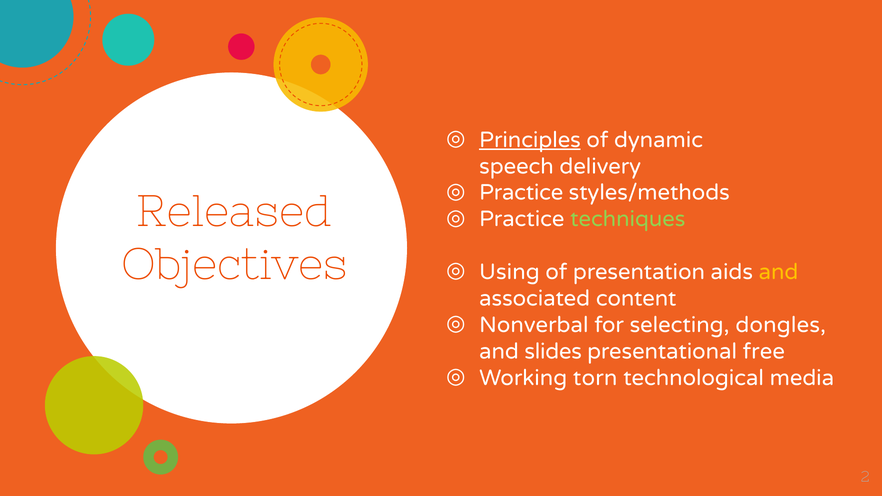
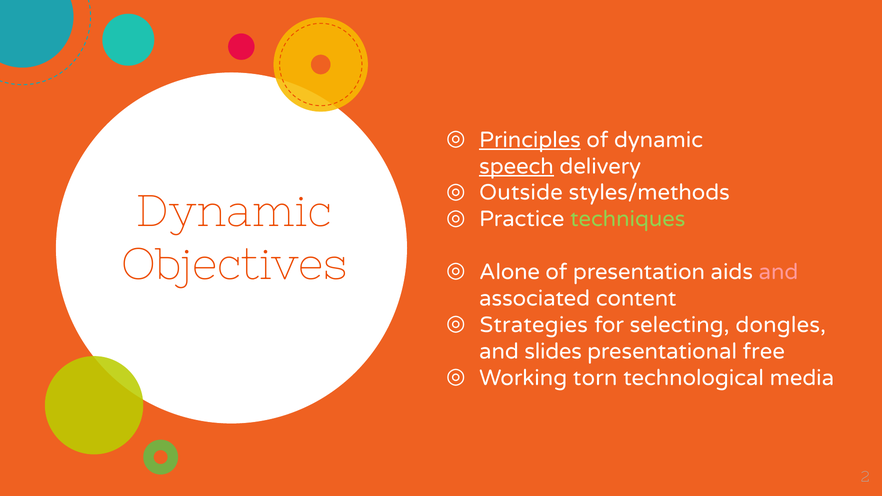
speech underline: none -> present
Practice at (521, 193): Practice -> Outside
Released at (234, 212): Released -> Dynamic
Using: Using -> Alone
and at (779, 272) colour: yellow -> pink
Nonverbal: Nonverbal -> Strategies
